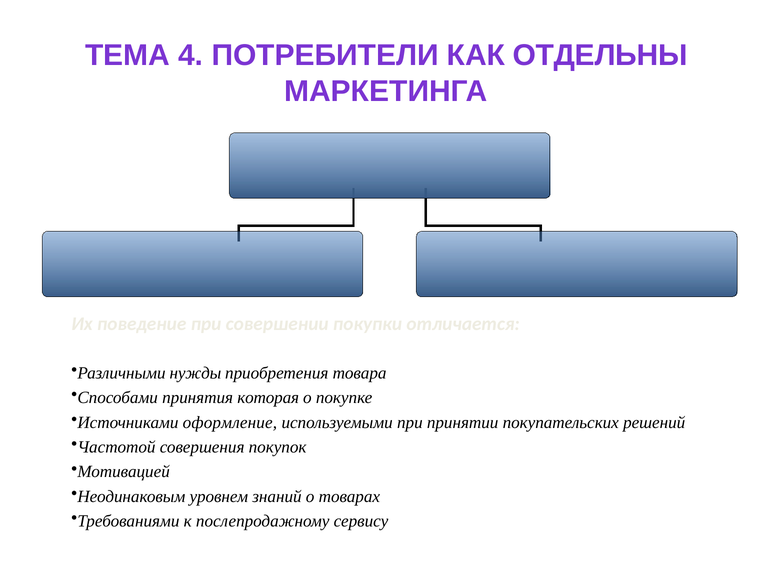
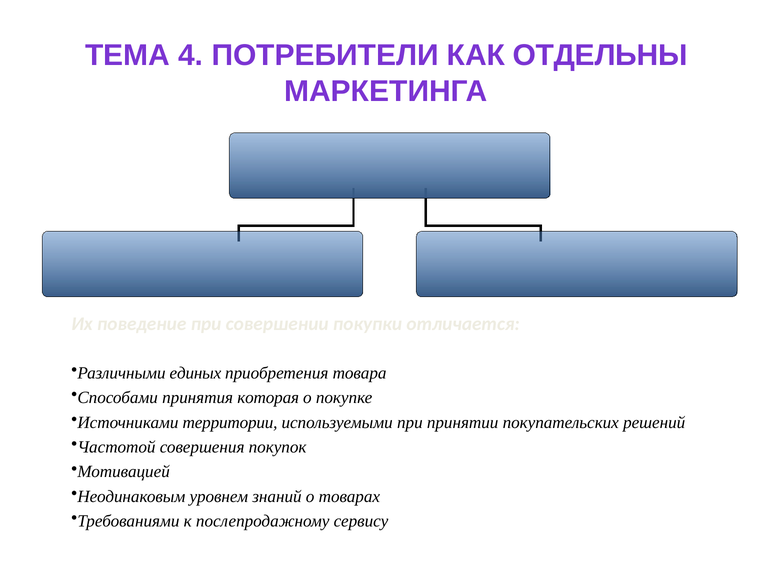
нужды: нужды -> единых
оформление: оформление -> территории
